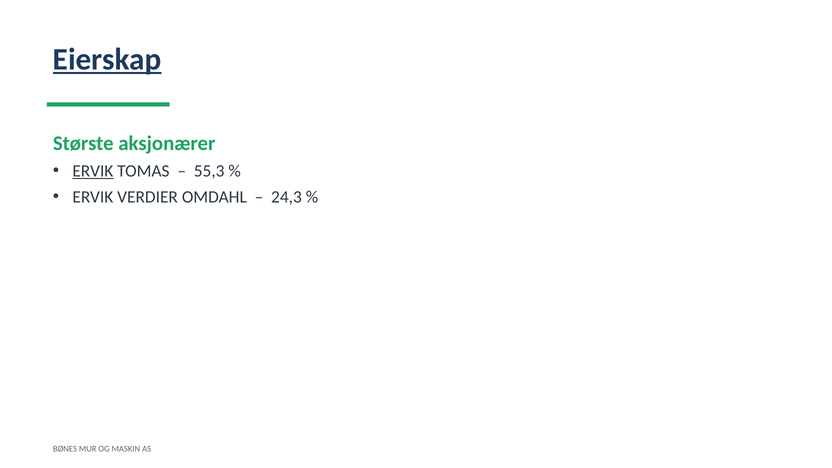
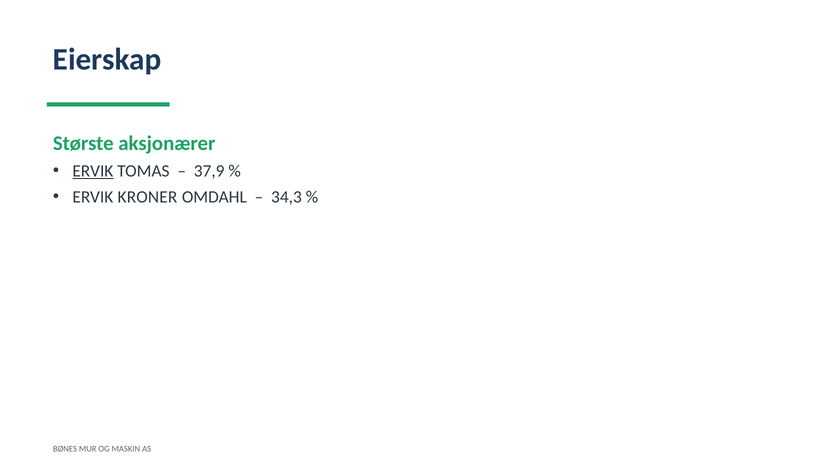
Eierskap underline: present -> none
55,3: 55,3 -> 37,9
VERDIER: VERDIER -> KRONER
24,3: 24,3 -> 34,3
